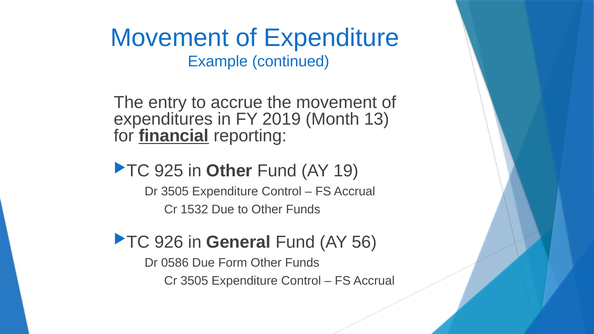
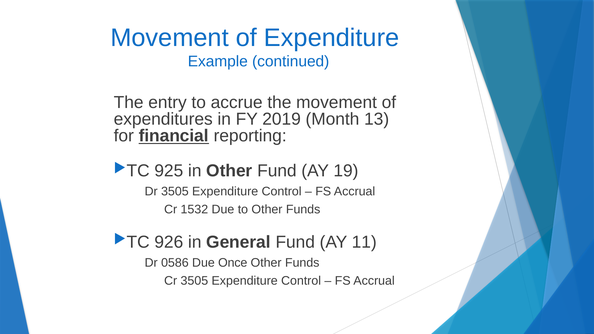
56: 56 -> 11
Form: Form -> Once
